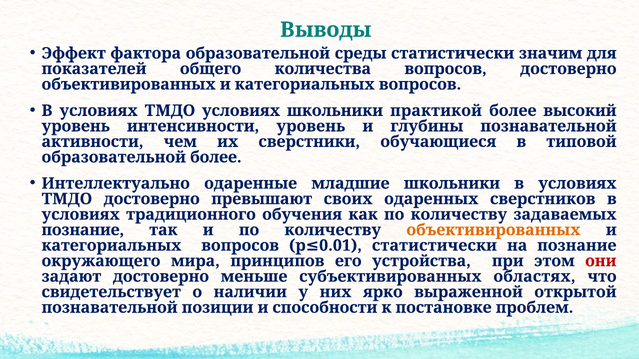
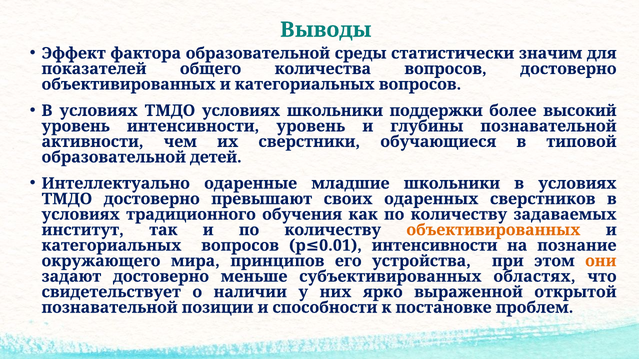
практикой: практикой -> поддержки
образовательной более: более -> детей
познание at (83, 230): познание -> институт
статистически at (434, 246): статистически -> интенсивности
они colour: red -> orange
